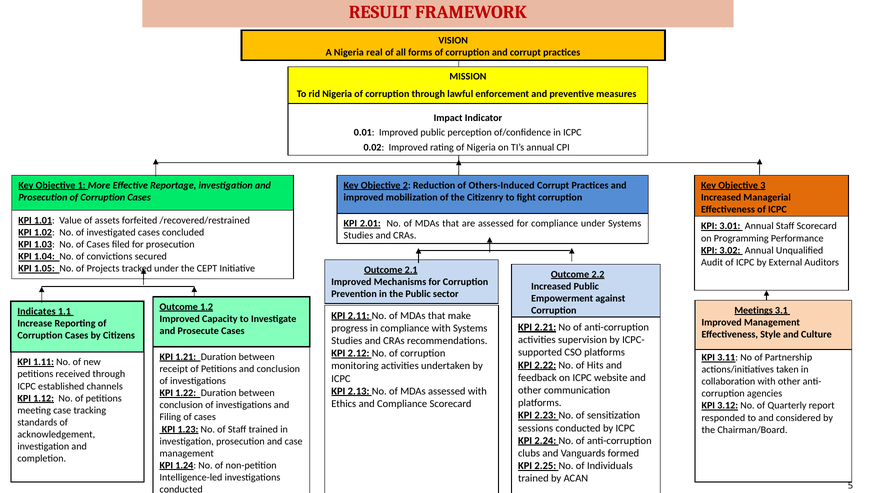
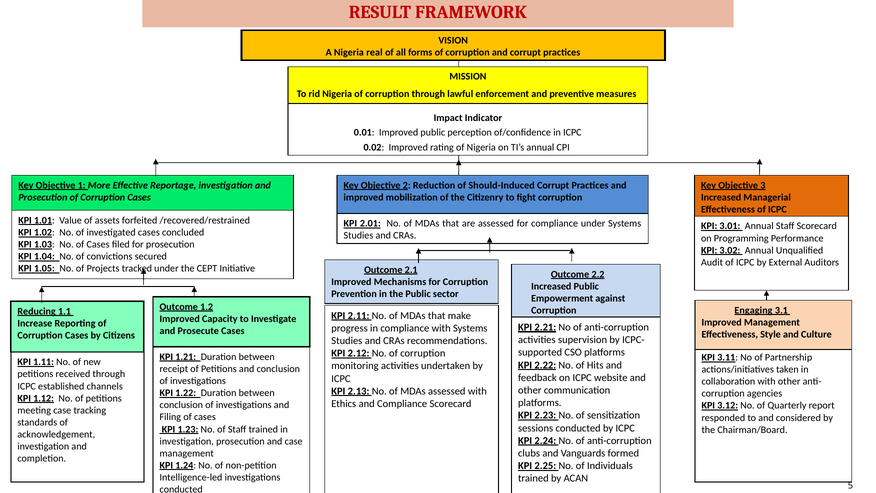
Others-Induced: Others-Induced -> Should-Induced
Meetings: Meetings -> Engaging
Indicates: Indicates -> Reducing
